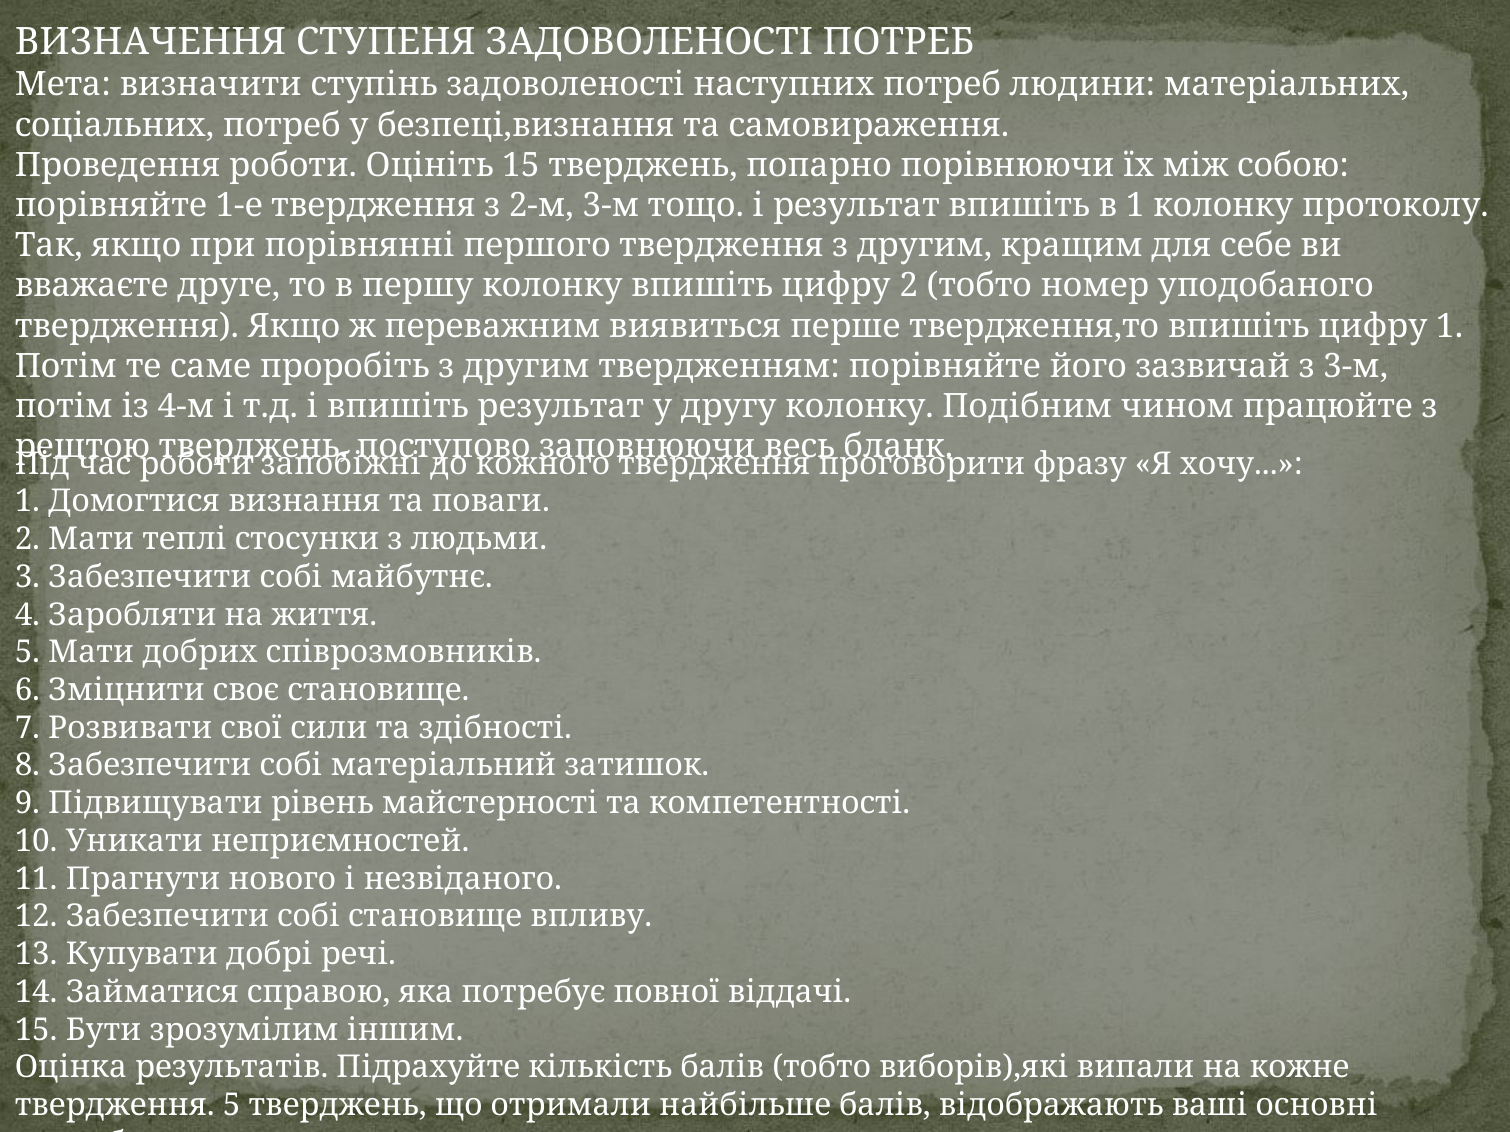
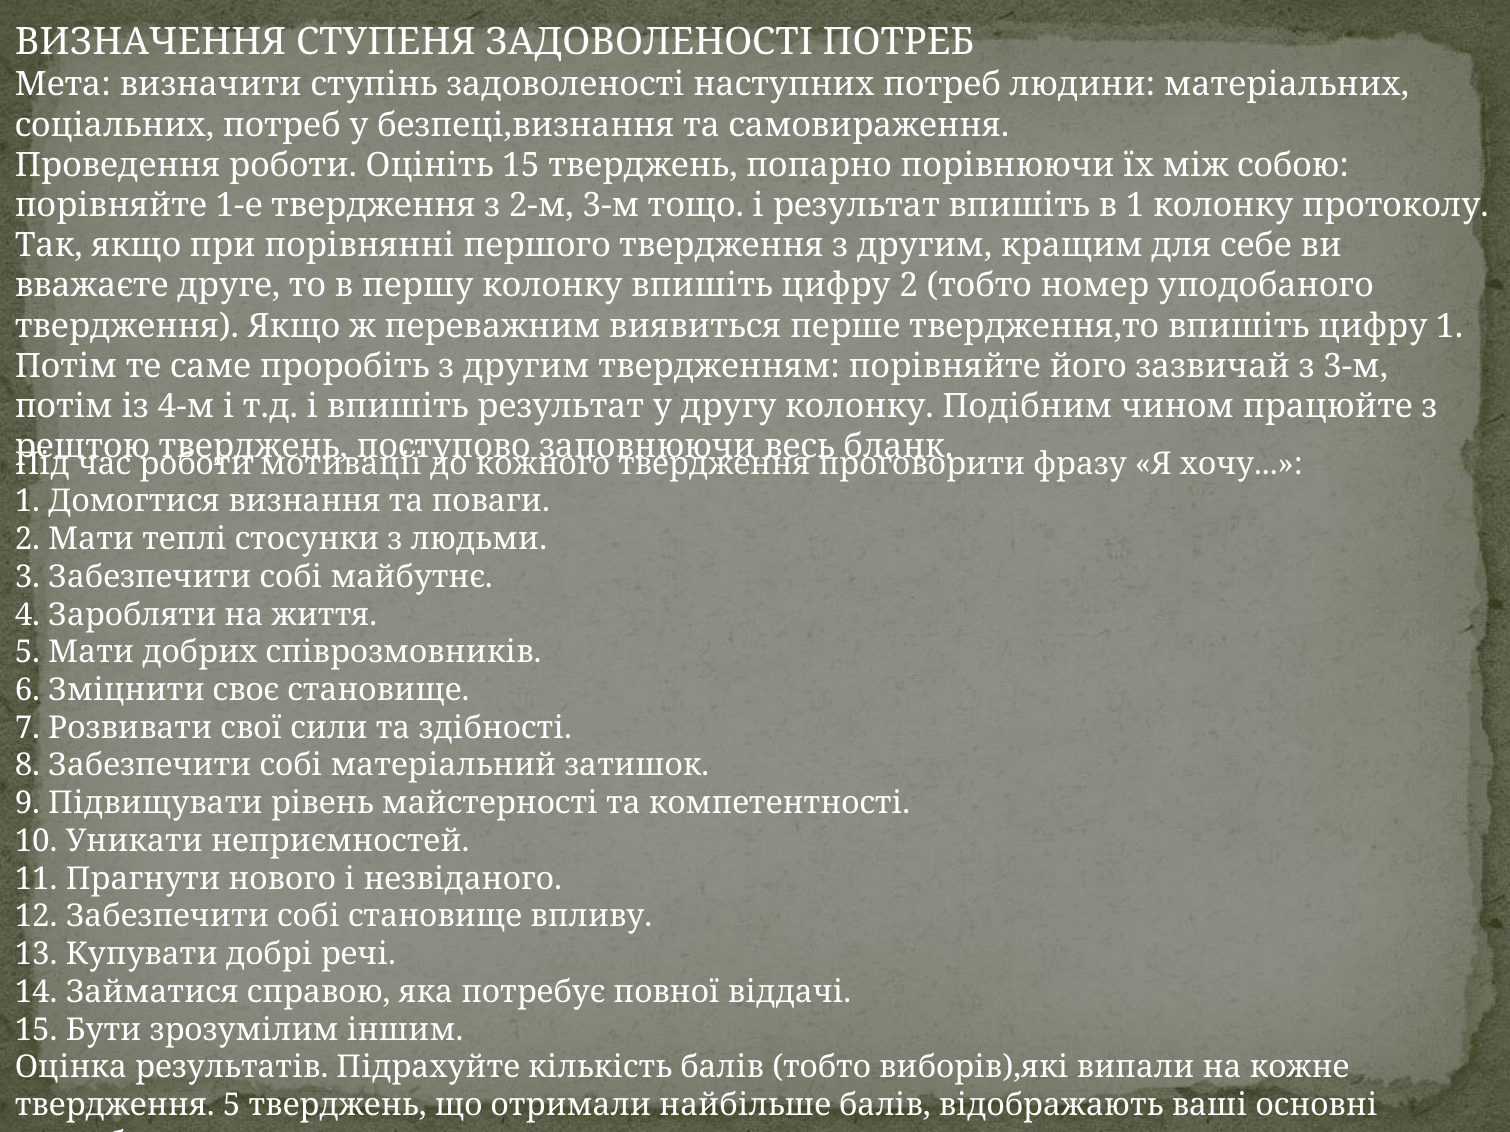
запобіжні: запобіжні -> мотивації
